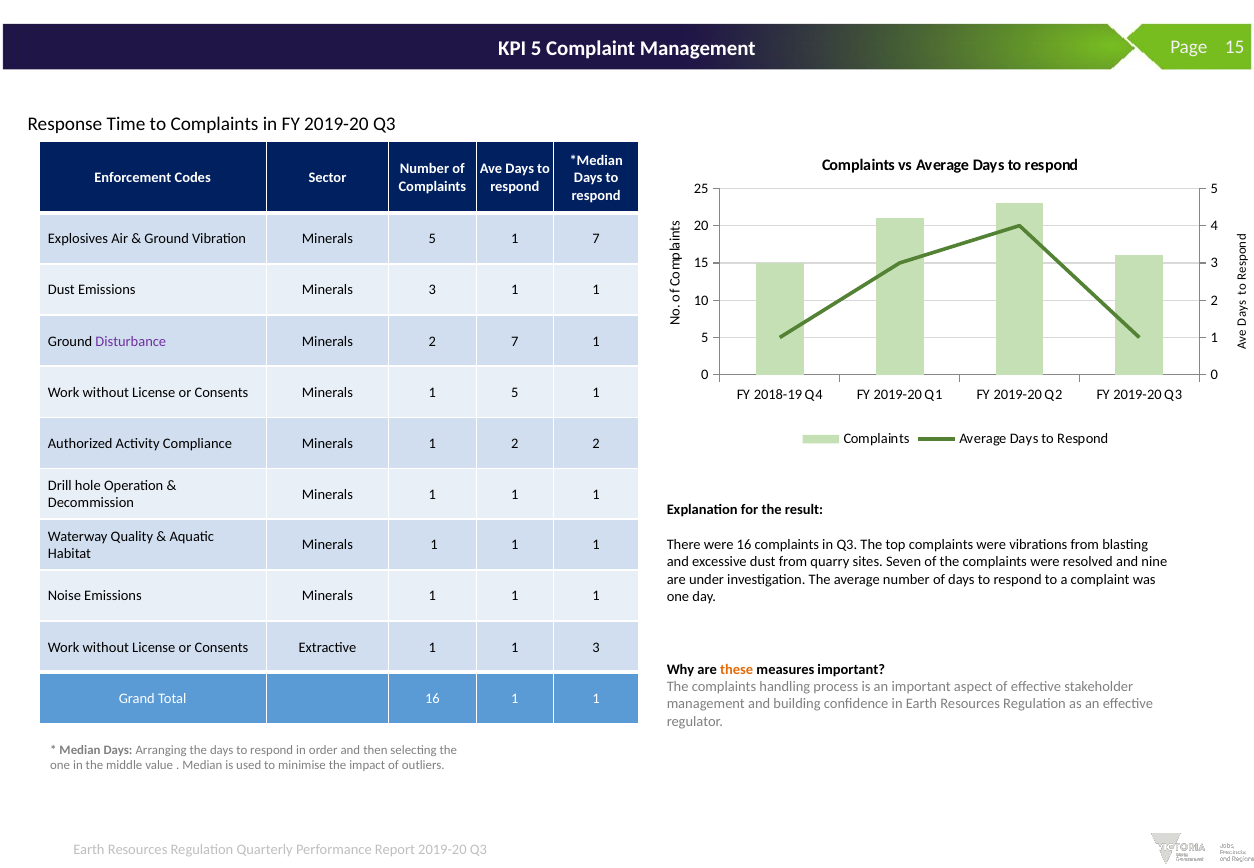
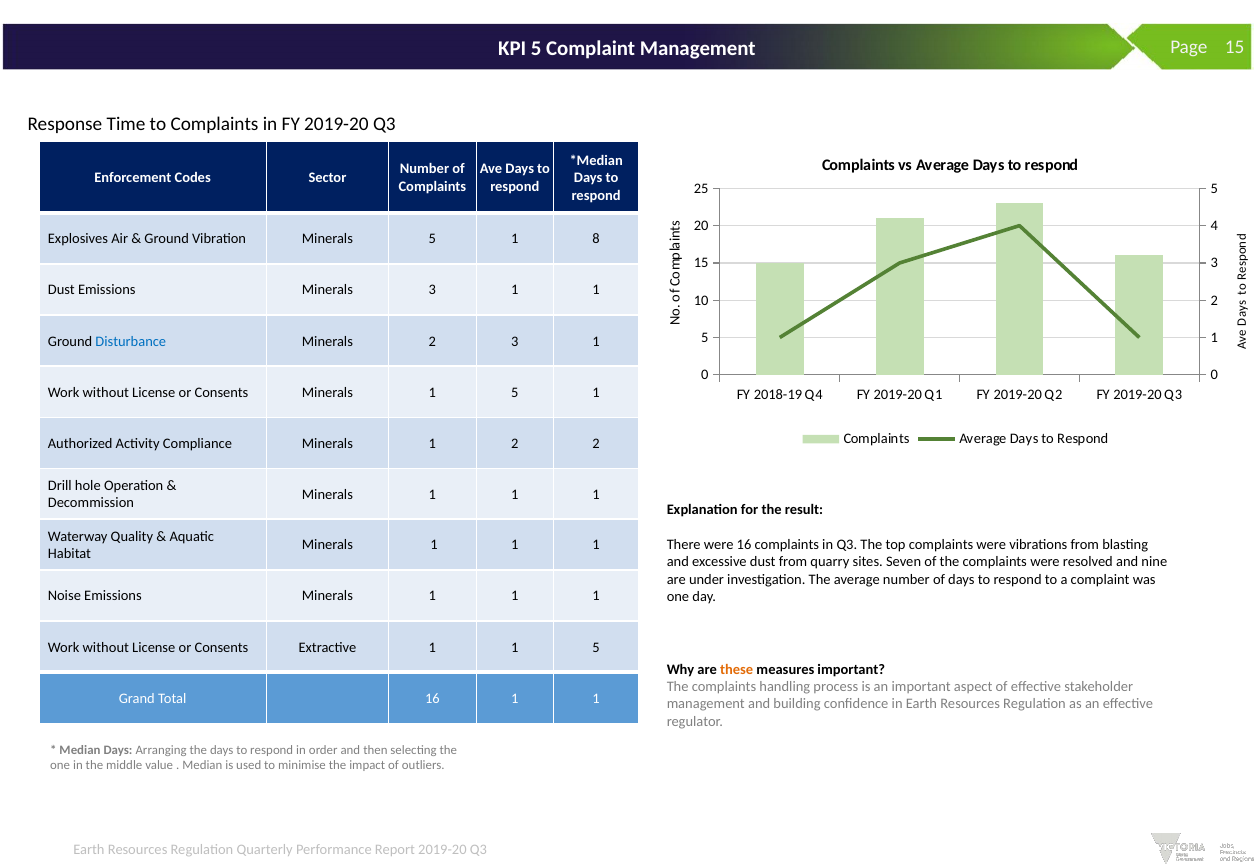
1 7: 7 -> 8
Disturbance colour: purple -> blue
Minerals 2 7: 7 -> 3
1 1 3: 3 -> 5
